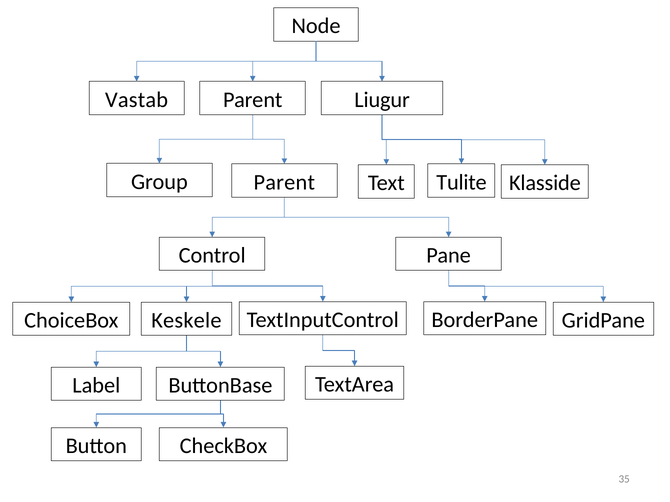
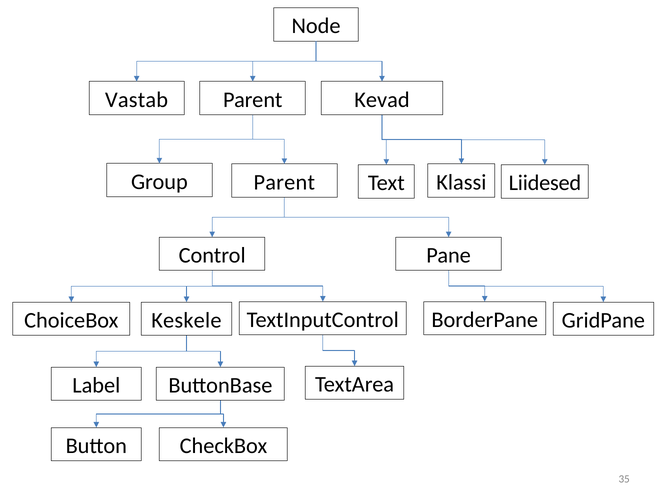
Liugur: Liugur -> Kevad
Tulite: Tulite -> Klassi
Klasside: Klasside -> Liidesed
